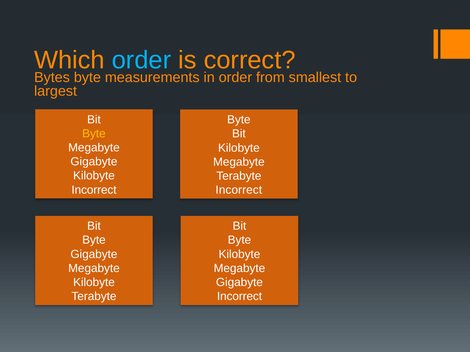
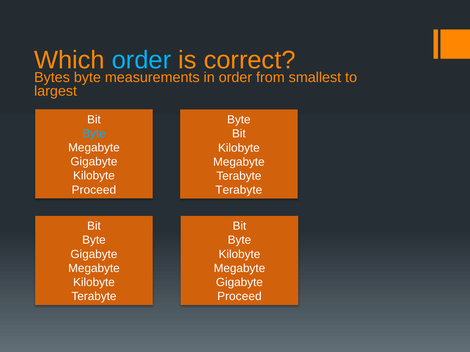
Byte at (94, 134) colour: yellow -> light blue
Incorrect at (94, 190): Incorrect -> Proceed
Incorrect at (239, 190): Incorrect -> Terabyte
Incorrect at (239, 297): Incorrect -> Proceed
